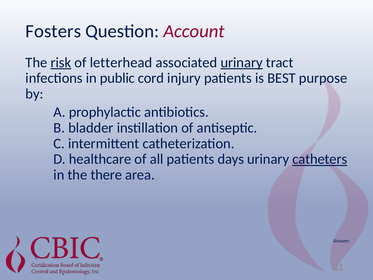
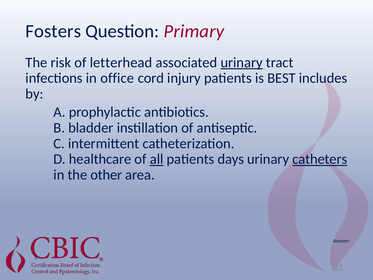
Account: Account -> Primary
risk underline: present -> none
public: public -> office
purpose: purpose -> includes
all underline: none -> present
there: there -> other
